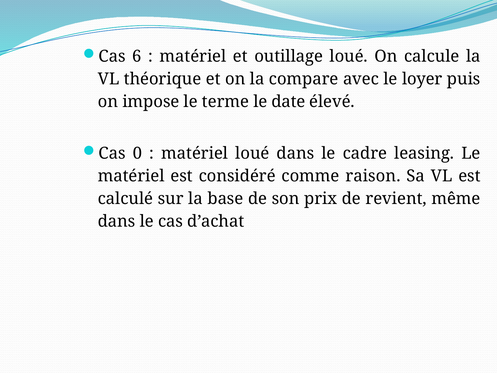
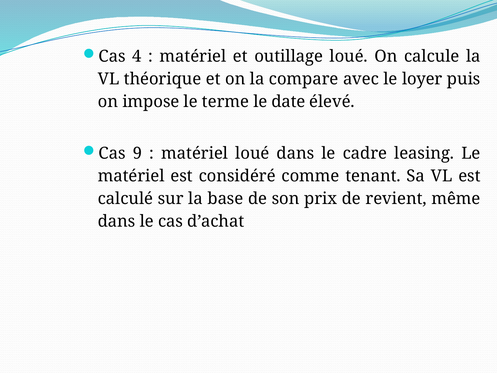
6: 6 -> 4
0: 0 -> 9
raison: raison -> tenant
